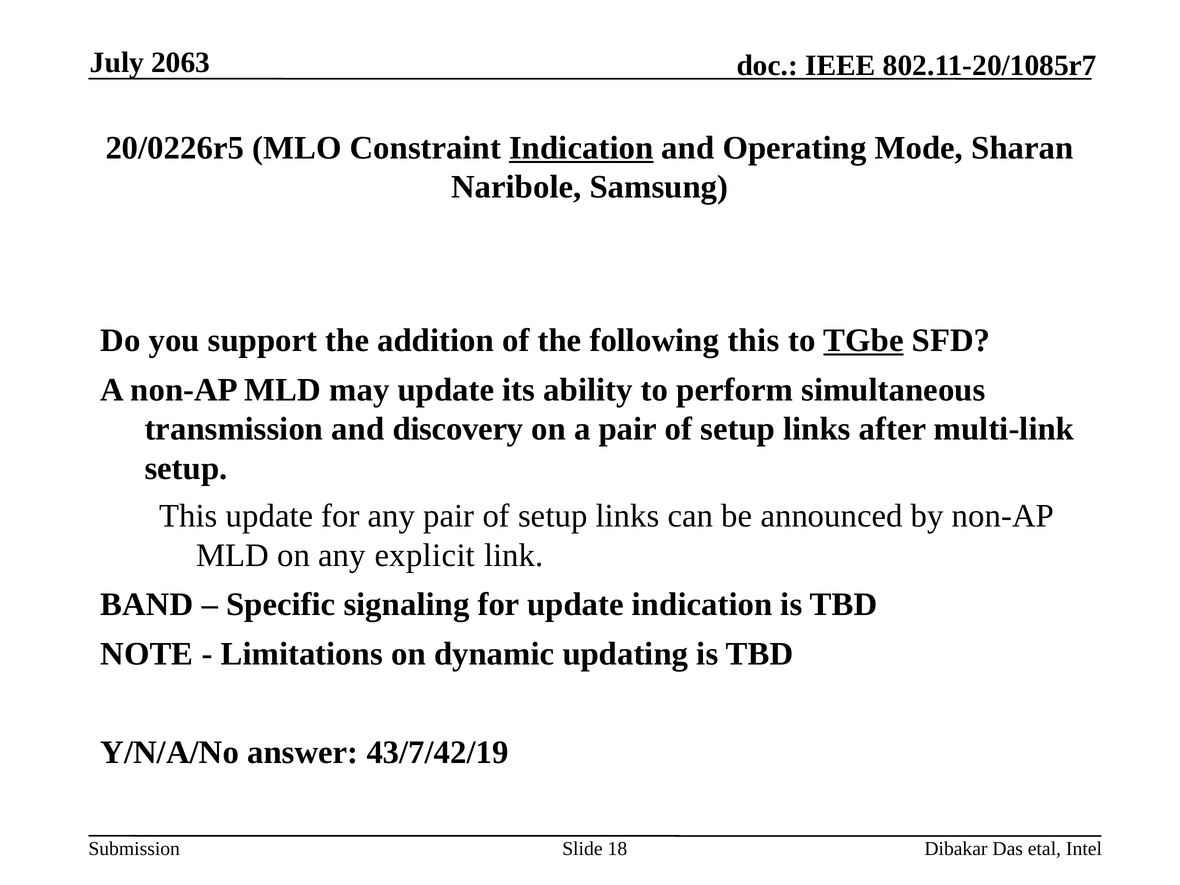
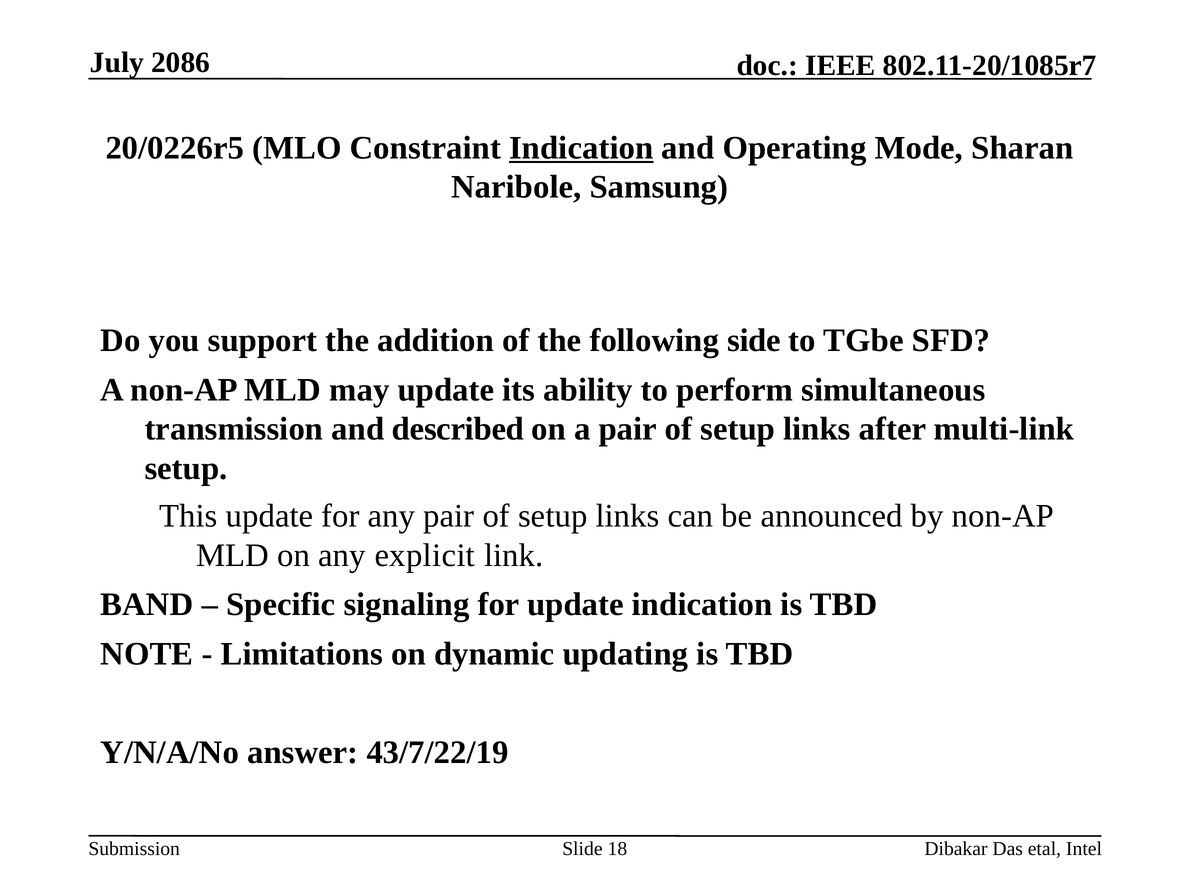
2063: 2063 -> 2086
following this: this -> side
TGbe underline: present -> none
discovery: discovery -> described
43/7/42/19: 43/7/42/19 -> 43/7/22/19
